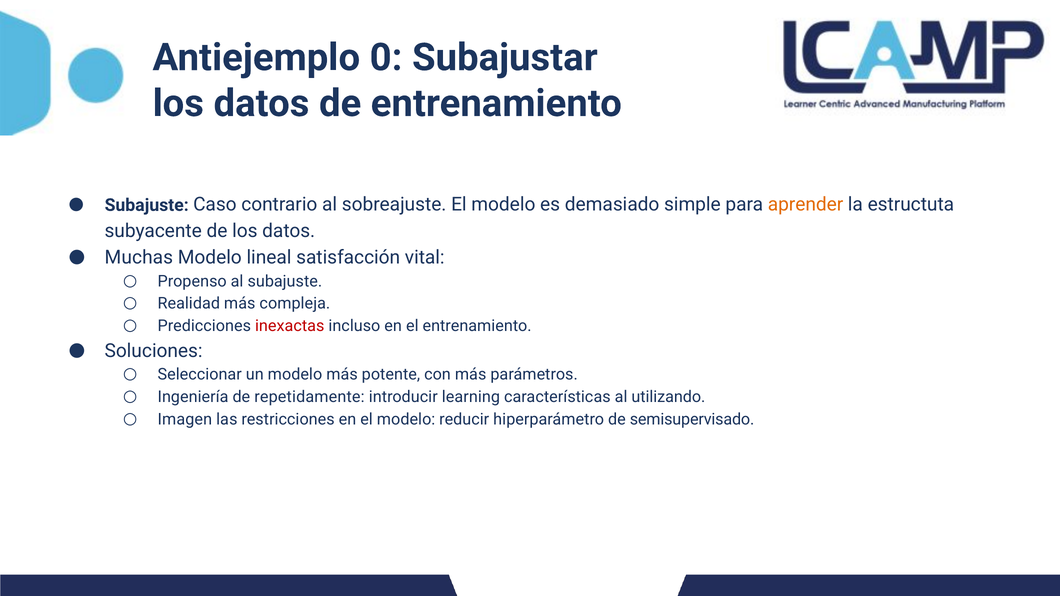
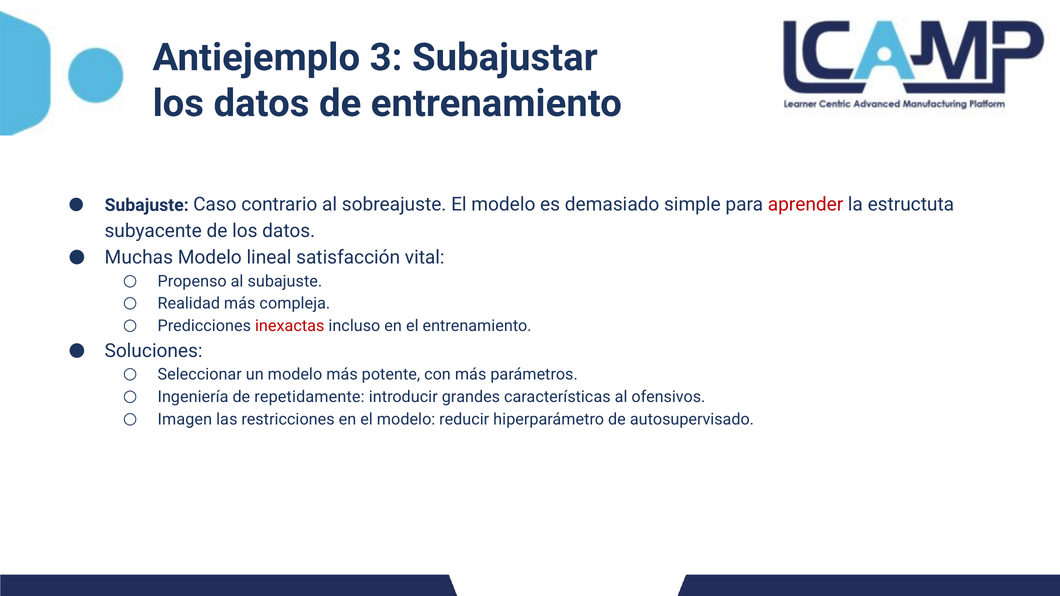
0: 0 -> 3
aprender colour: orange -> red
learning: learning -> grandes
utilizando: utilizando -> ofensivos
semisupervisado: semisupervisado -> autosupervisado
